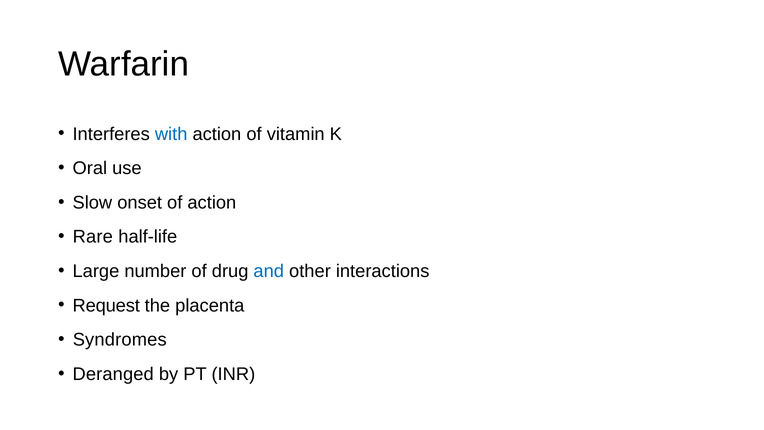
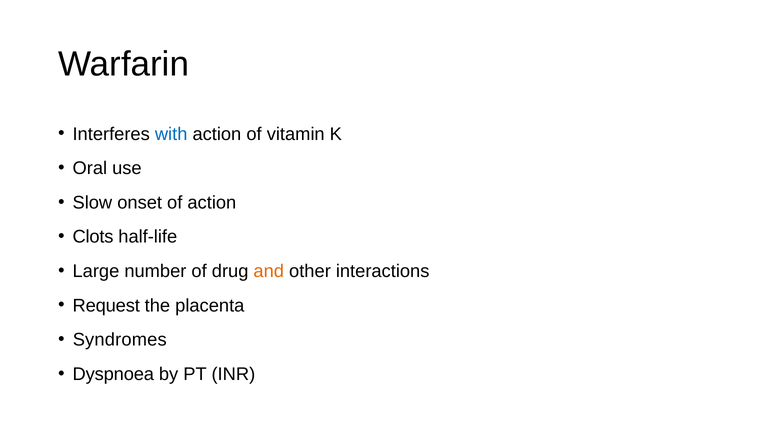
Rare: Rare -> Clots
and colour: blue -> orange
Deranged: Deranged -> Dyspnoea
